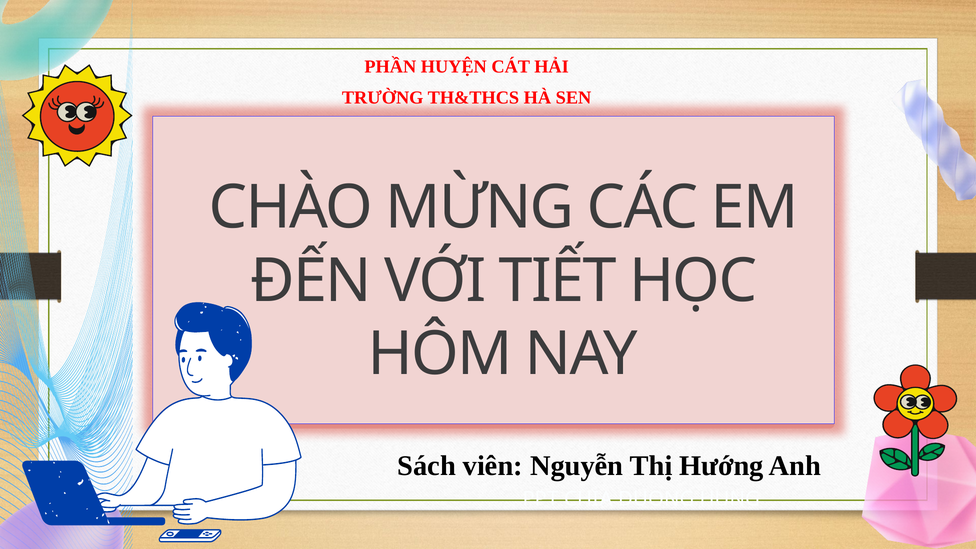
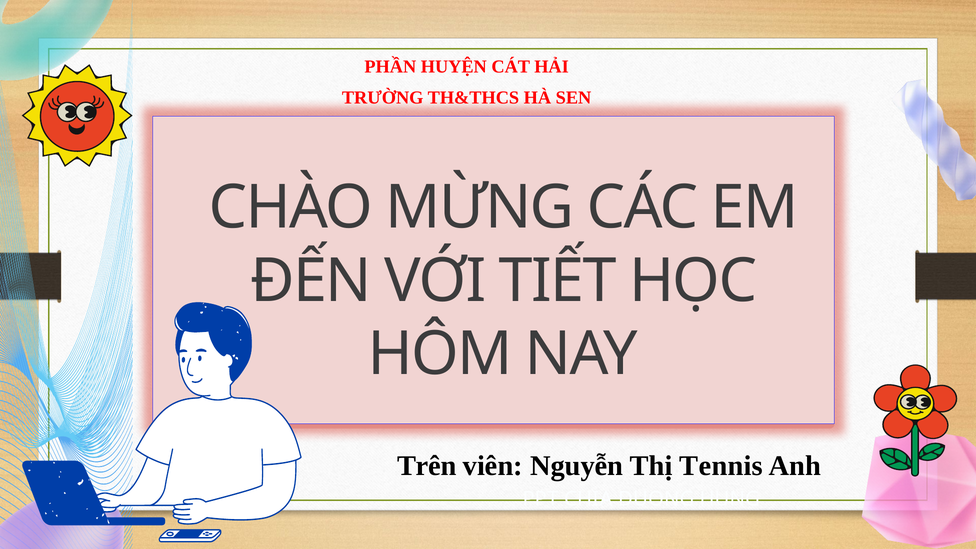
Sách: Sách -> Trên
Hướng: Hướng -> Tennis
